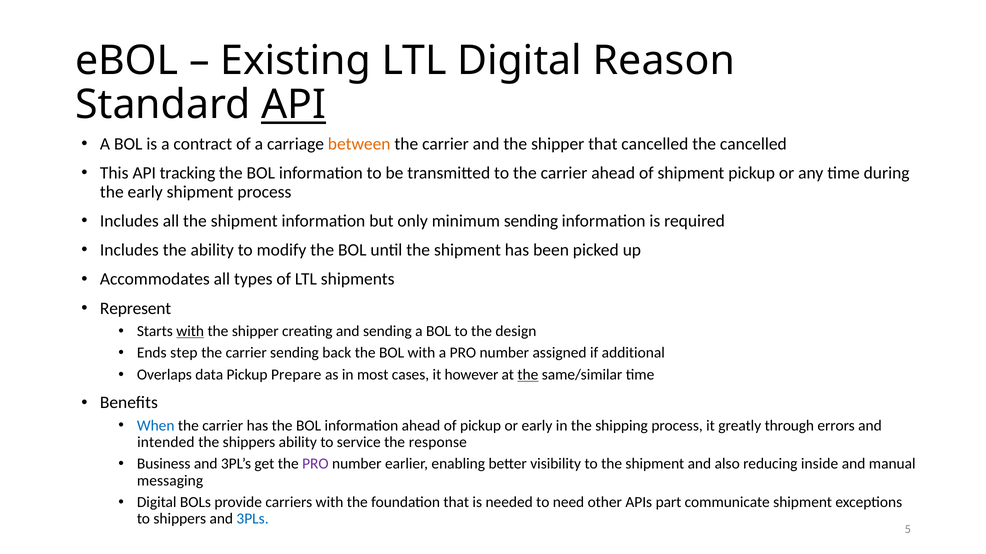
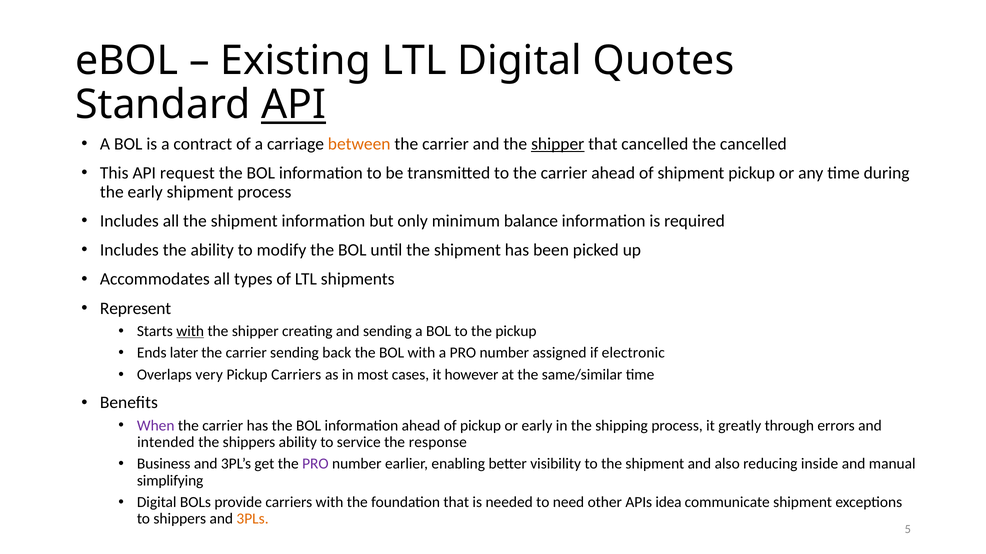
Reason: Reason -> Quotes
shipper at (558, 144) underline: none -> present
tracking: tracking -> request
minimum sending: sending -> balance
the design: design -> pickup
step: step -> later
additional: additional -> electronic
data: data -> very
Pickup Prepare: Prepare -> Carriers
the at (528, 375) underline: present -> none
When colour: blue -> purple
messaging: messaging -> simplifying
part: part -> idea
3PLs colour: blue -> orange
